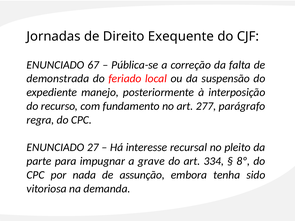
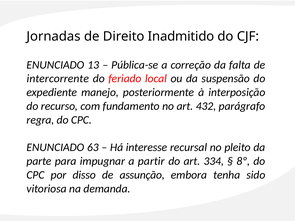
Exequente: Exequente -> Inadmitido
67: 67 -> 13
demonstrada: demonstrada -> intercorrente
277: 277 -> 432
27: 27 -> 63
grave: grave -> partir
nada: nada -> disso
